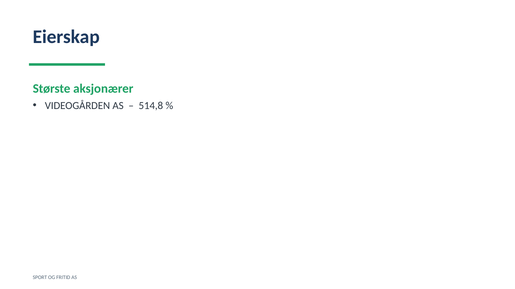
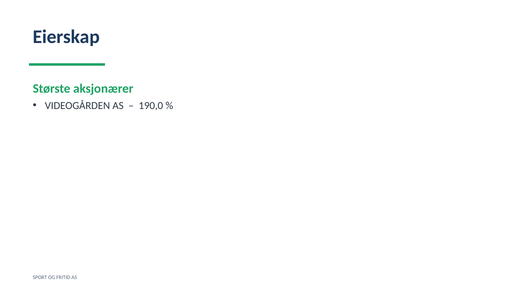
514,8: 514,8 -> 190,0
